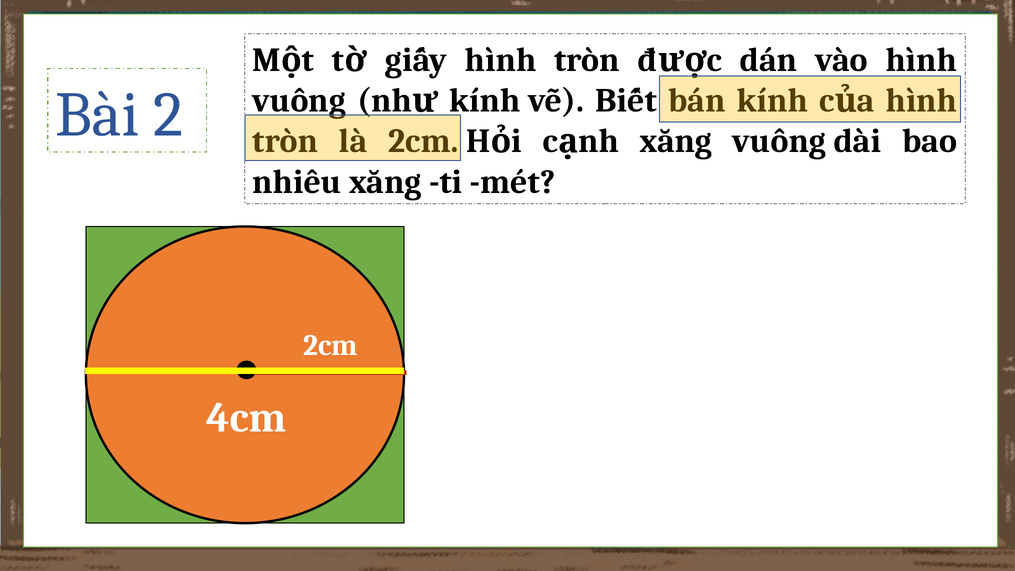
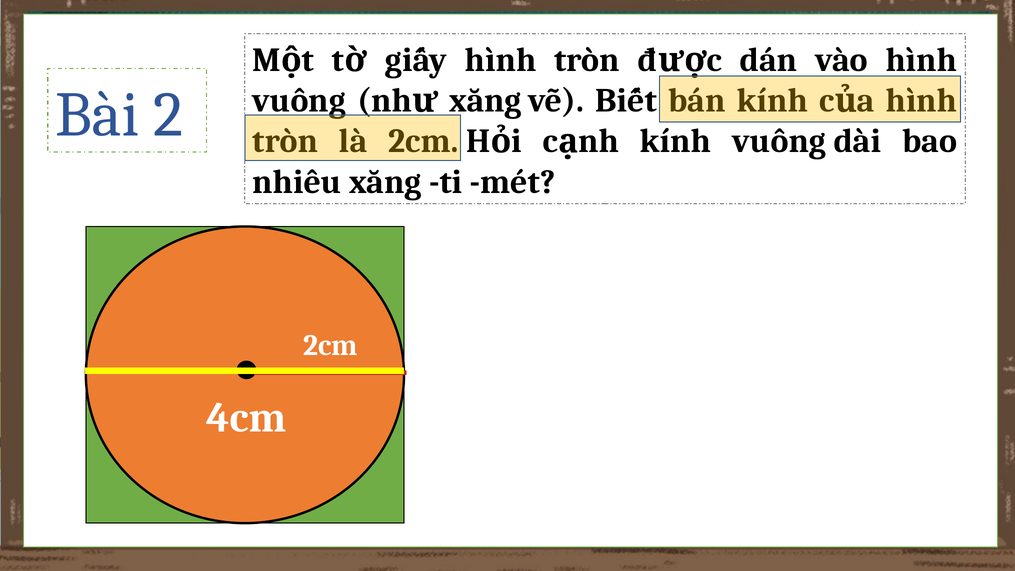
kính at (485, 101): kính -> xăng
xăng at (676, 141): xăng -> kính
